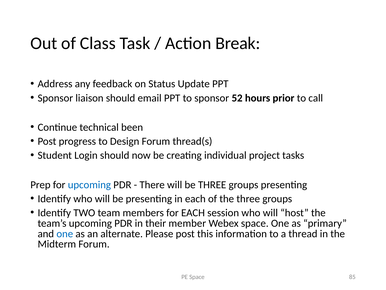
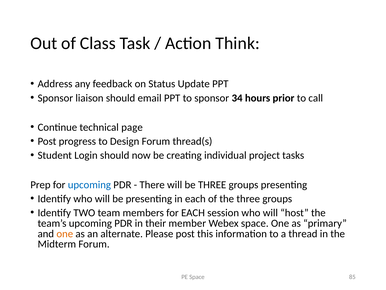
Break: Break -> Think
52: 52 -> 34
been: been -> page
one at (65, 233) colour: blue -> orange
